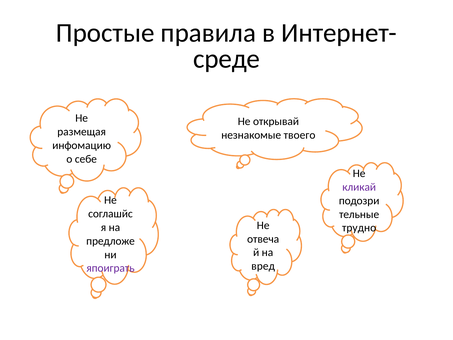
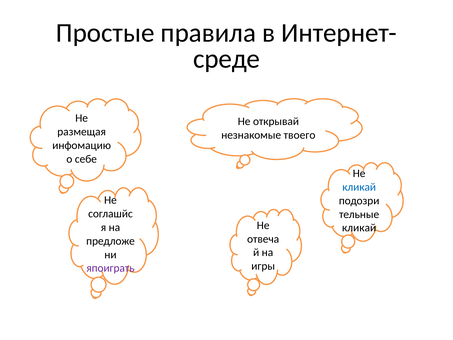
кликай at (359, 187) colour: purple -> blue
трудно at (359, 228): трудно -> кликай
вред: вред -> игры
